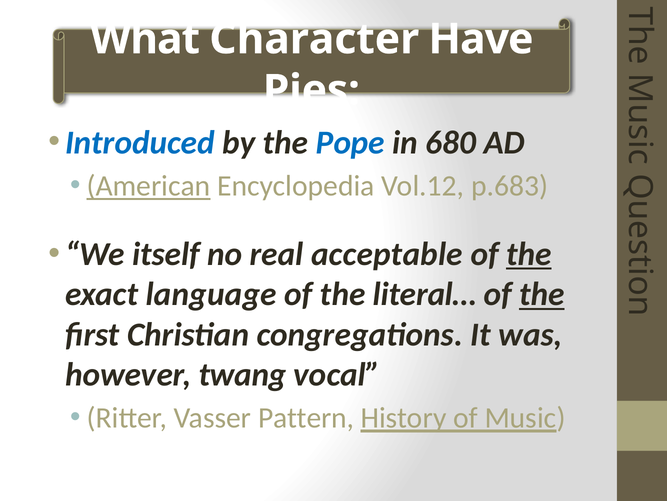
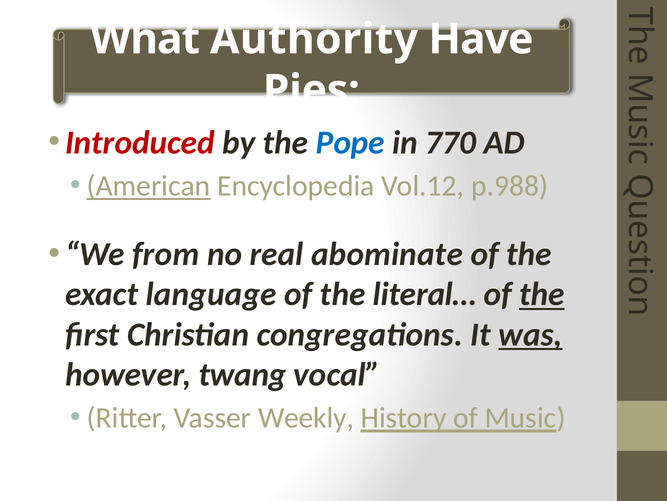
Character: Character -> Authority
Introduced colour: blue -> red
680: 680 -> 770
p.683: p.683 -> p.988
itself: itself -> from
acceptable: acceptable -> abominate
the at (529, 254) underline: present -> none
was underline: none -> present
Pattern: Pattern -> Weekly
